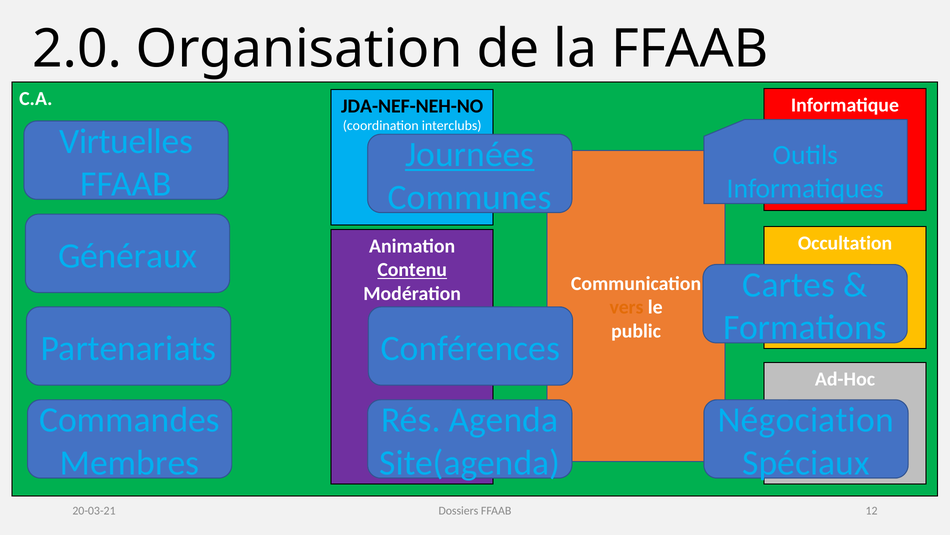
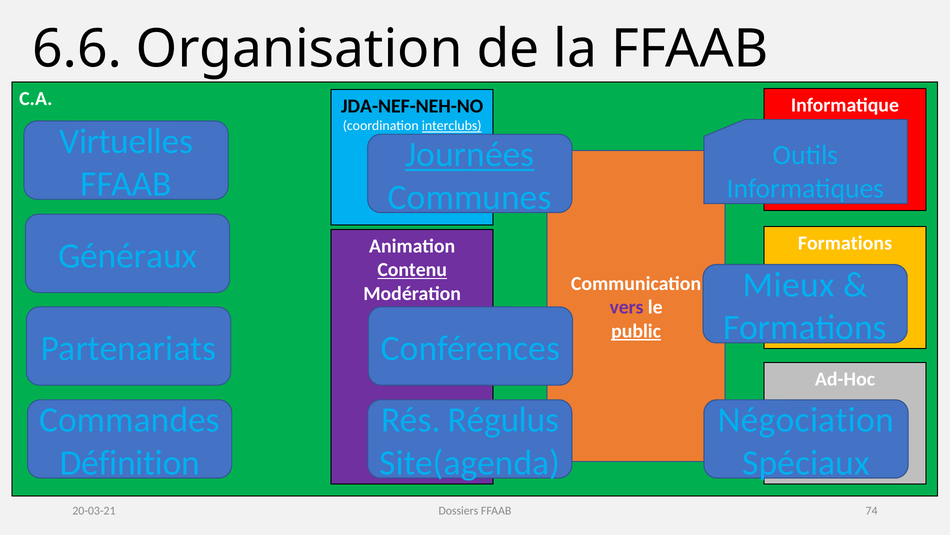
2.0: 2.0 -> 6.6
interclubs underline: none -> present
Occultation at (845, 243): Occultation -> Formations
Cartes: Cartes -> Mieux
vers colour: orange -> purple
public underline: none -> present
Agenda: Agenda -> Régulus
Membres: Membres -> Définition
12: 12 -> 74
